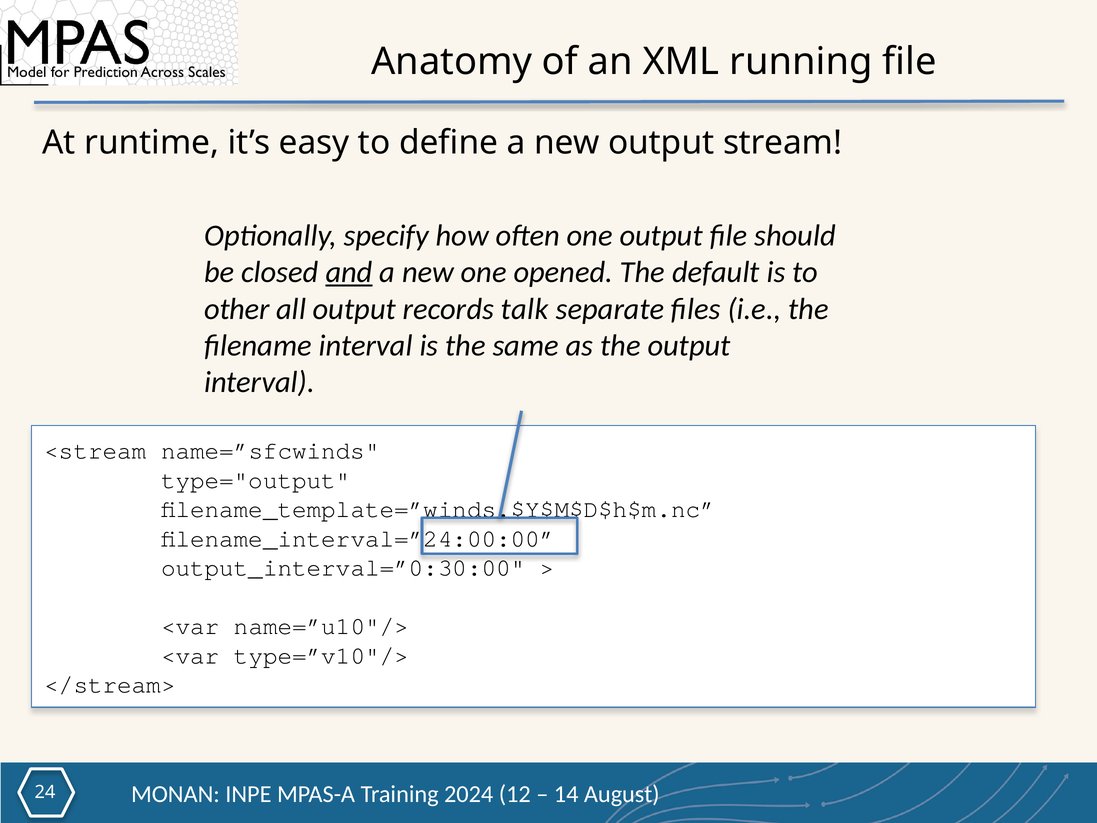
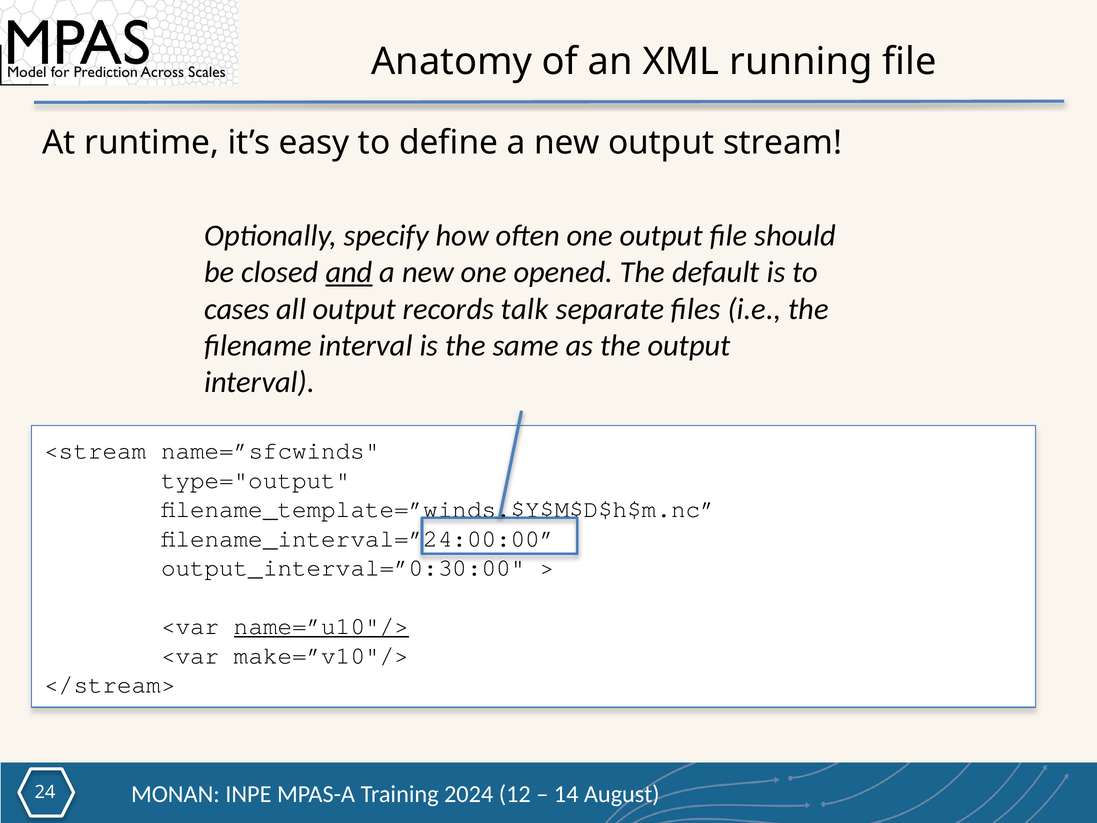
other: other -> cases
name=”u10"/> underline: none -> present
type=”v10"/>: type=”v10"/> -> make=”v10"/>
